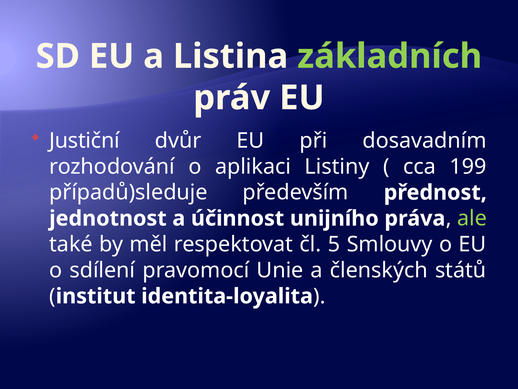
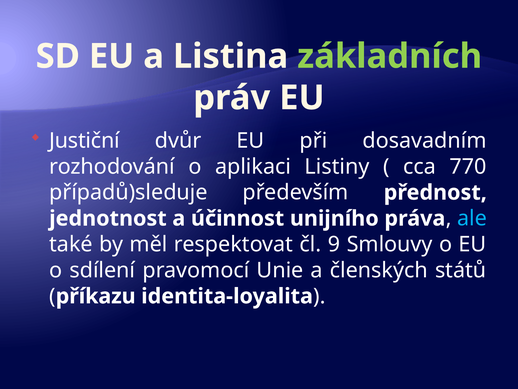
199: 199 -> 770
ale colour: light green -> light blue
5: 5 -> 9
institut: institut -> příkazu
